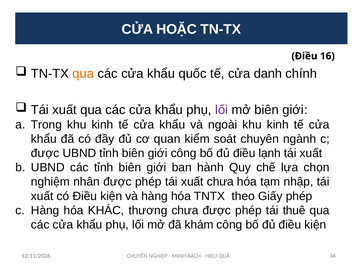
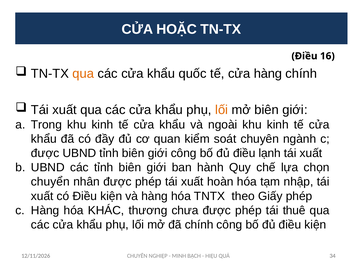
cửa danh: danh -> hàng
lối at (222, 110) colour: purple -> orange
nghiệm: nghiệm -> chuyển
xuất chưa: chưa -> hoàn
đã khám: khám -> chính
